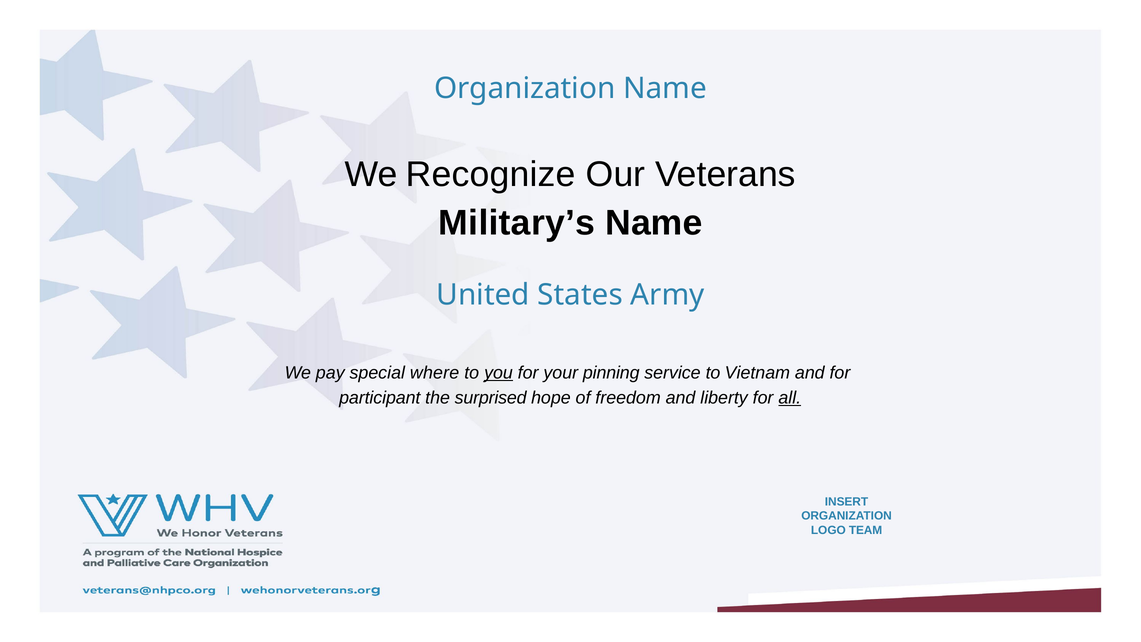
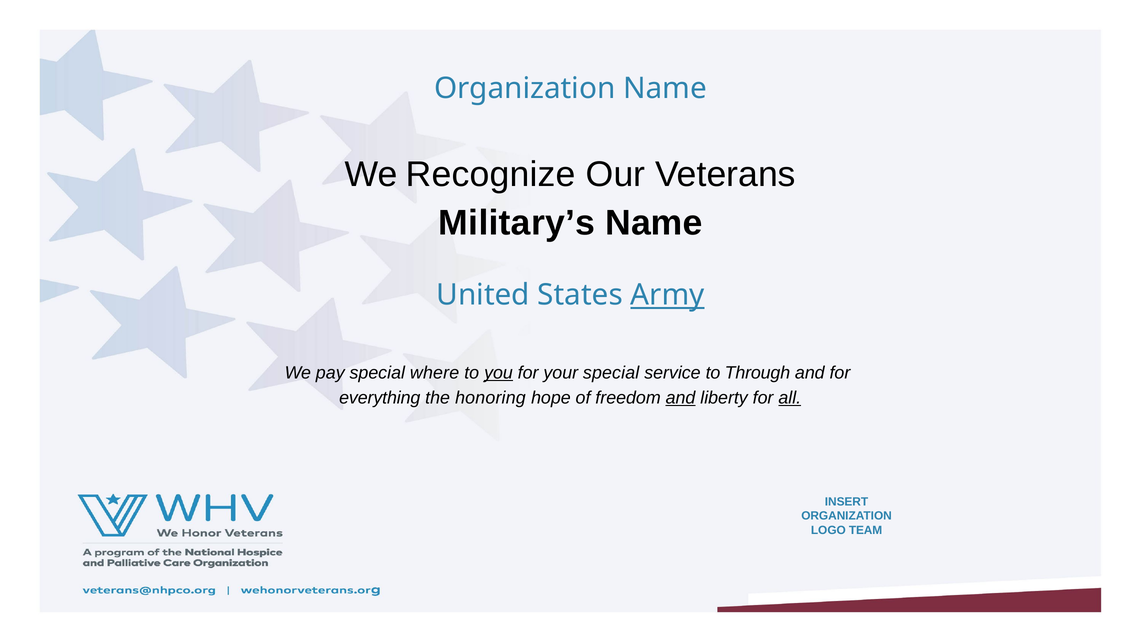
Army underline: none -> present
your pinning: pinning -> special
Vietnam: Vietnam -> Through
participant: participant -> everything
surprised: surprised -> honoring
and at (681, 398) underline: none -> present
